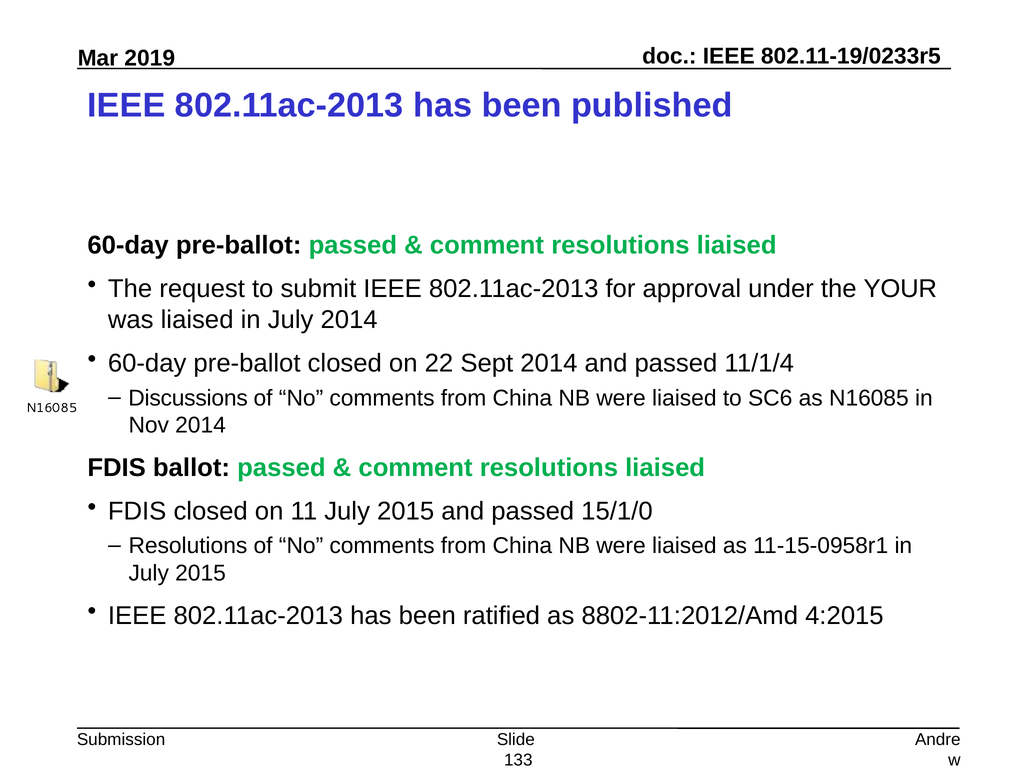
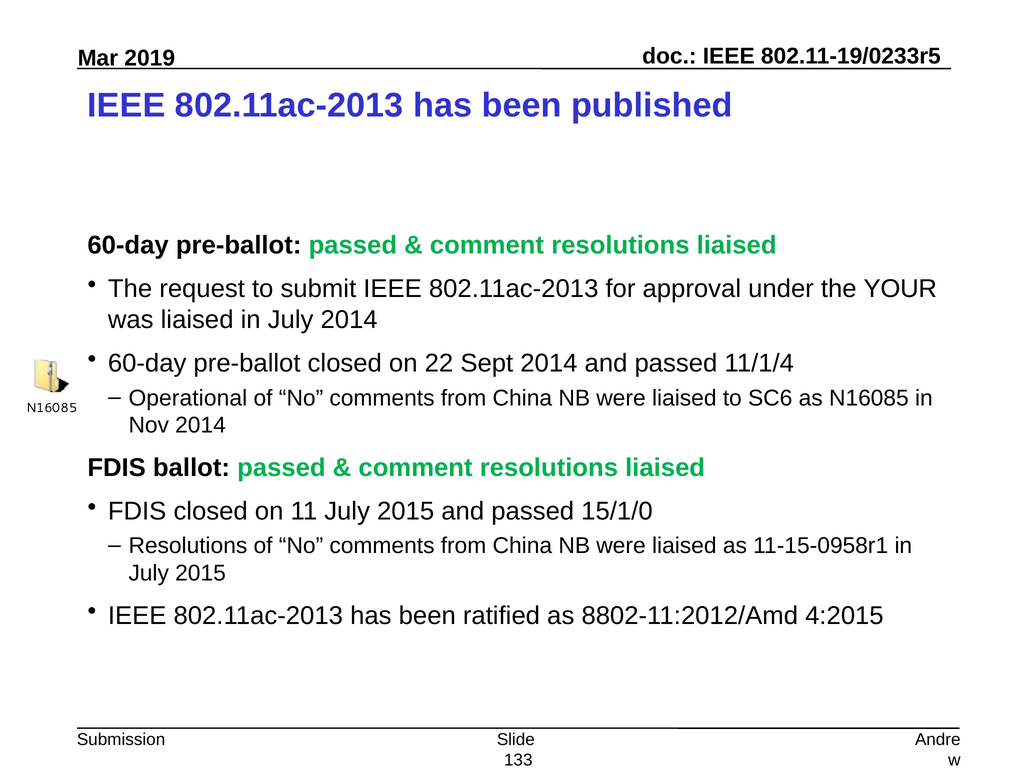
Discussions: Discussions -> Operational
